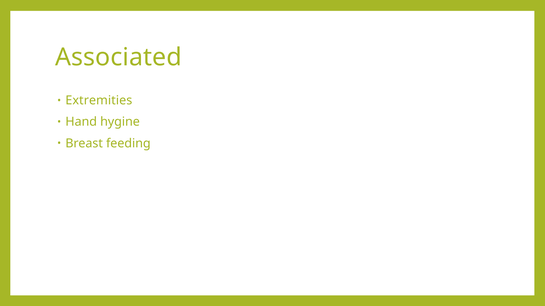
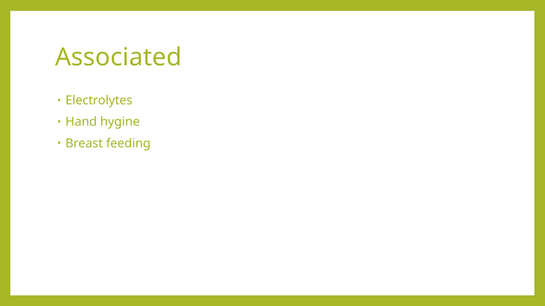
Extremities: Extremities -> Electrolytes
